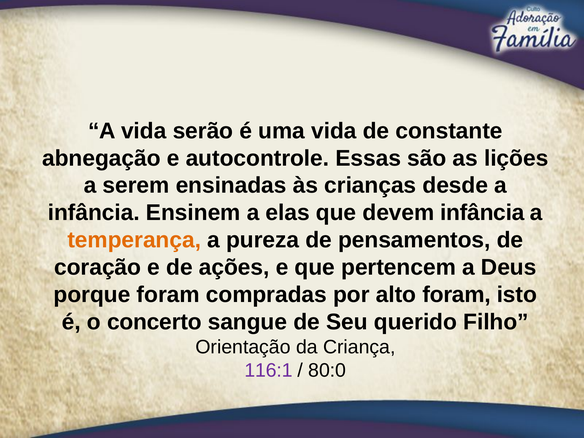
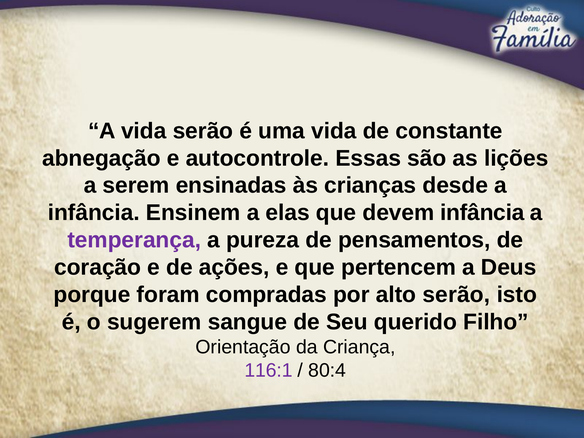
temperança colour: orange -> purple
alto foram: foram -> serão
concerto: concerto -> sugerem
80:0: 80:0 -> 80:4
